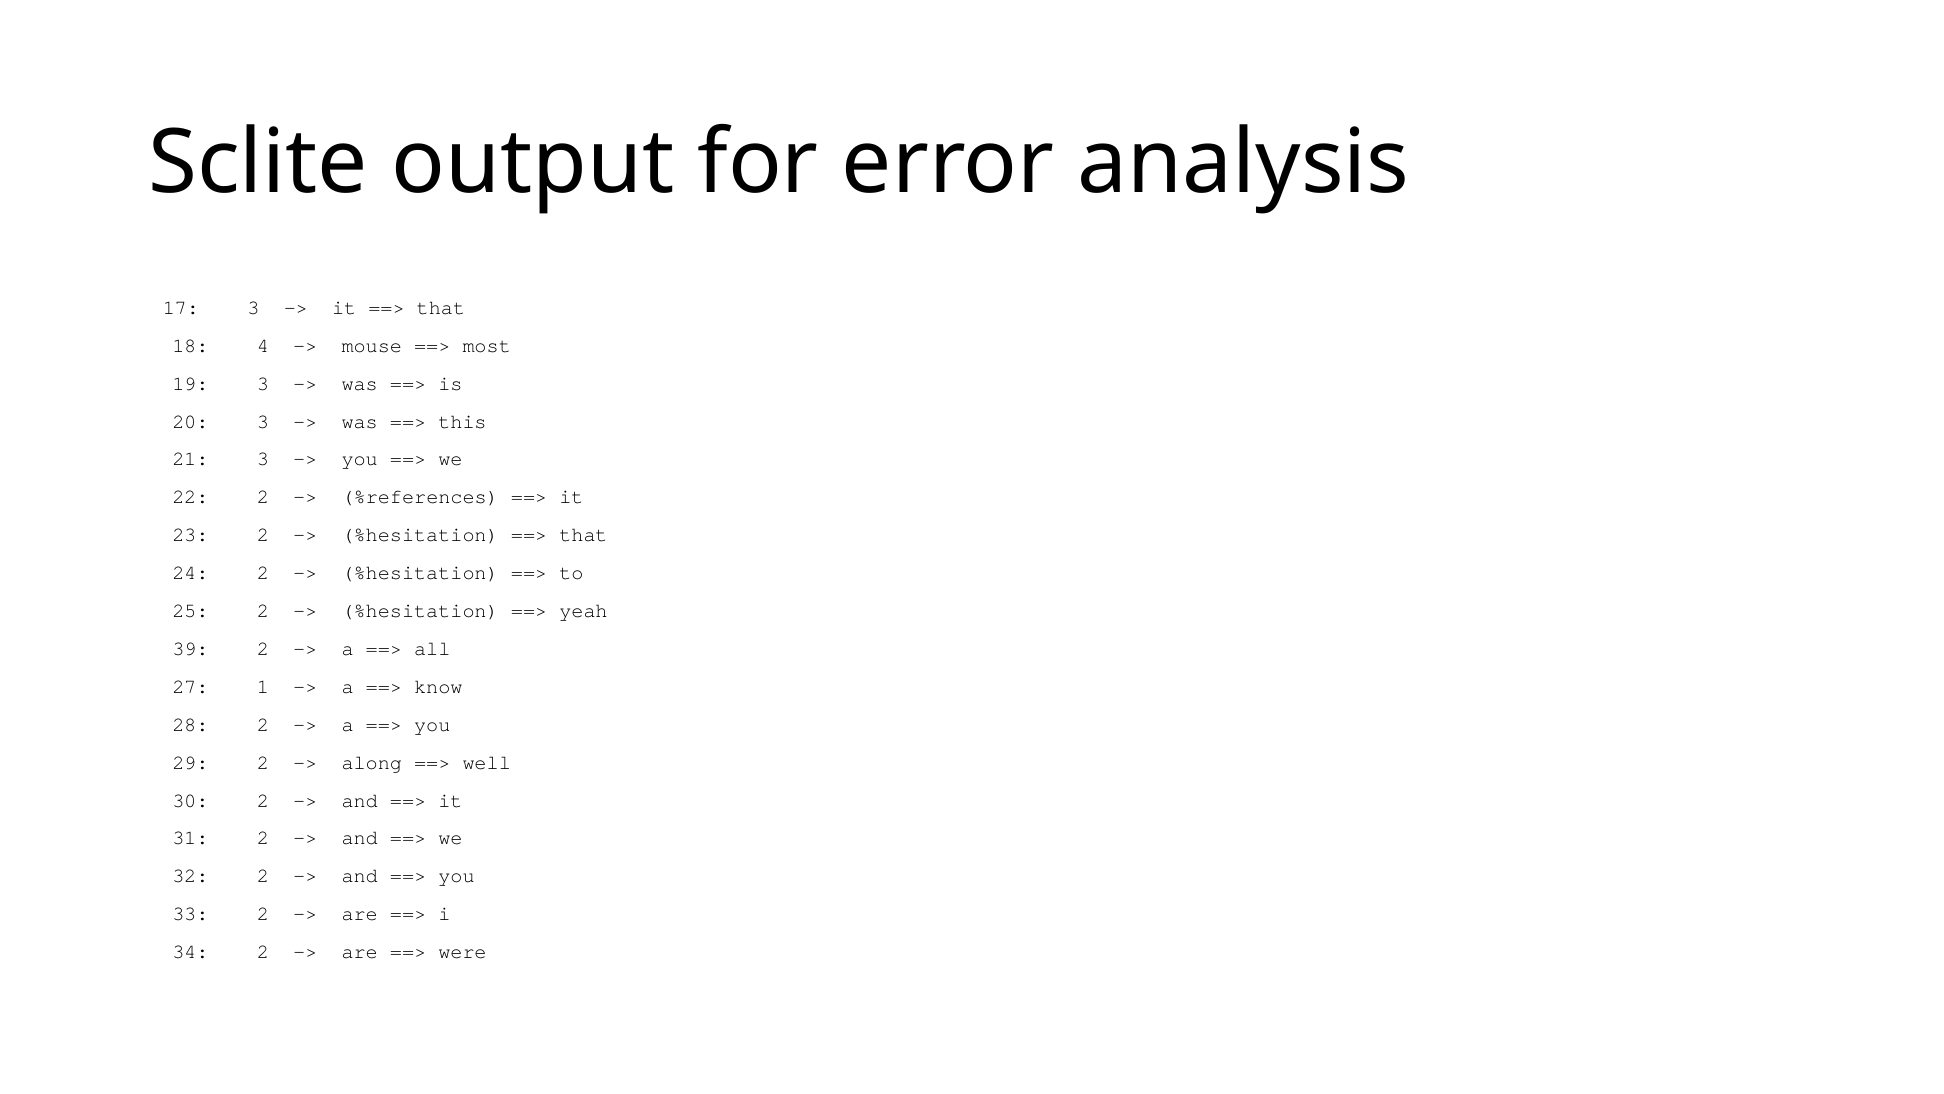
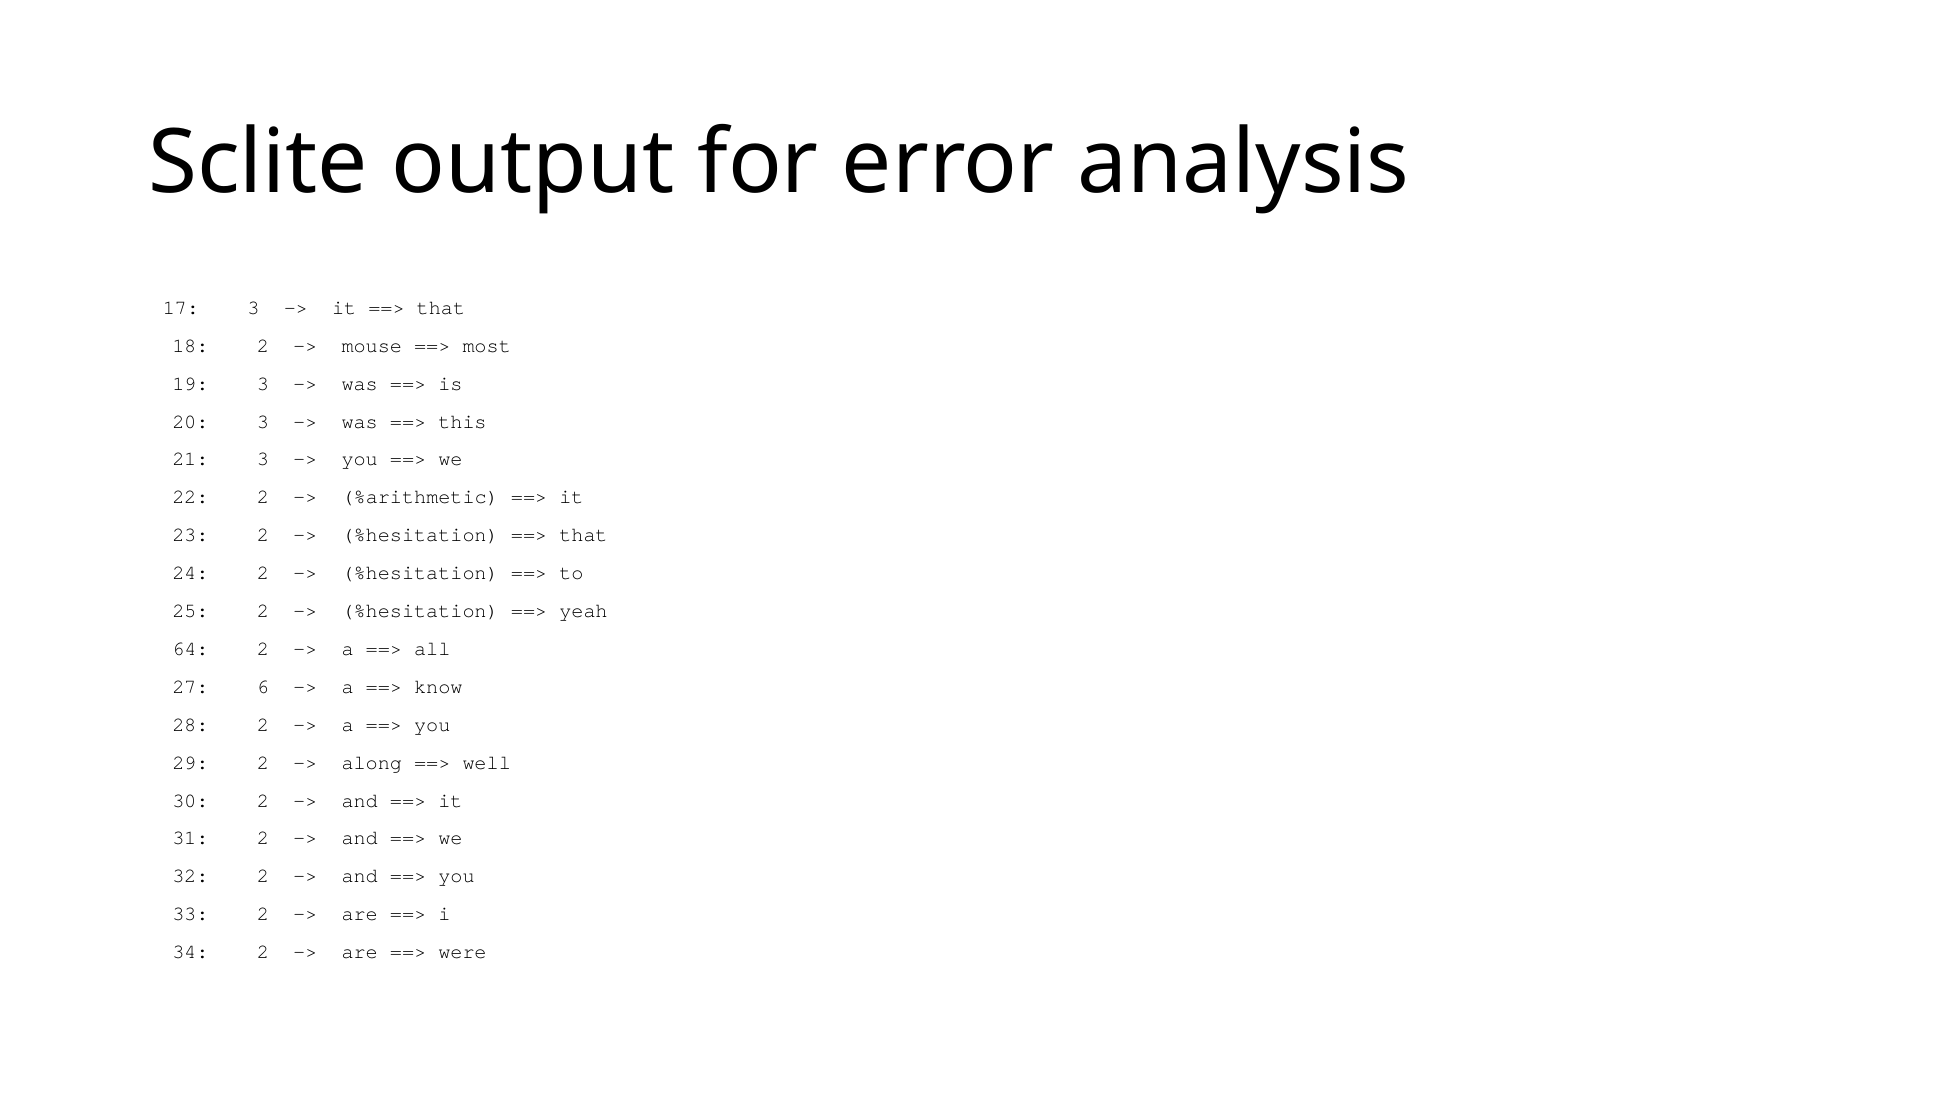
18 4: 4 -> 2
%references: %references -> %arithmetic
39: 39 -> 64
1: 1 -> 6
